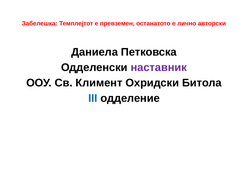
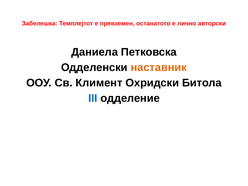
наставник colour: purple -> orange
